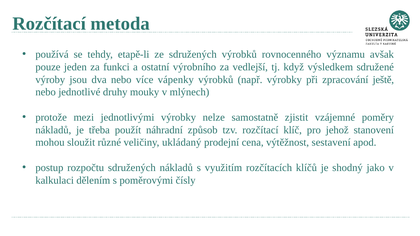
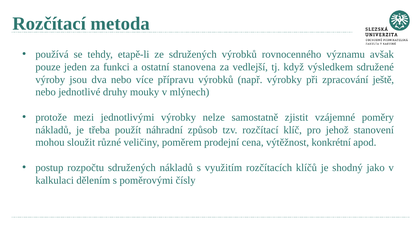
výrobního: výrobního -> stanovena
vápenky: vápenky -> přípravu
ukládaný: ukládaný -> poměrem
sestavení: sestavení -> konkrétní
